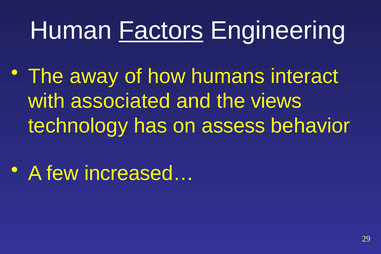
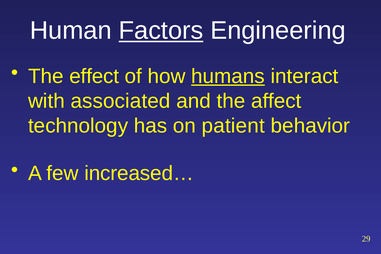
away: away -> effect
humans underline: none -> present
views: views -> affect
assess: assess -> patient
